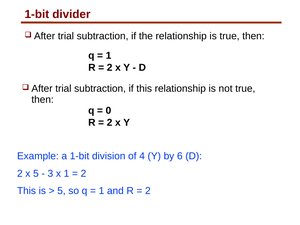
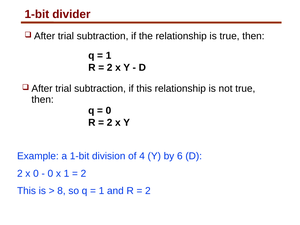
x 5: 5 -> 0
3 at (50, 173): 3 -> 0
5 at (61, 191): 5 -> 8
